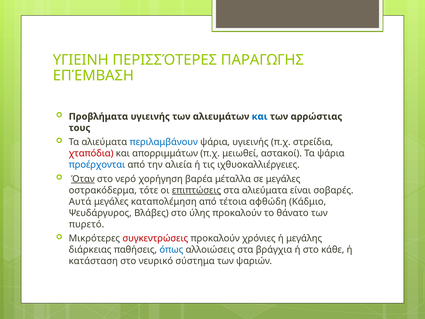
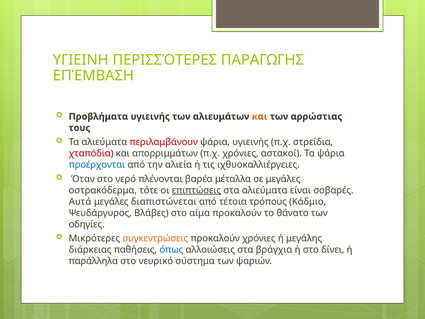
και at (260, 116) colour: blue -> orange
περιλαμβάνουν colour: blue -> red
π.χ μειωθεί: μειωθεί -> χρόνιες
Όταν underline: present -> none
χορήγηση: χορήγηση -> πλένονται
καταπολέμηση: καταπολέμηση -> διαπιστώνεται
αφθώδη: αφθώδη -> τρόπους
ύλης: ύλης -> αίμα
πυρετό: πυρετό -> οδηγίες
συγκεντρώσεις colour: red -> orange
κάθε: κάθε -> δίνει
κατάσταση: κατάσταση -> παράλληλα
